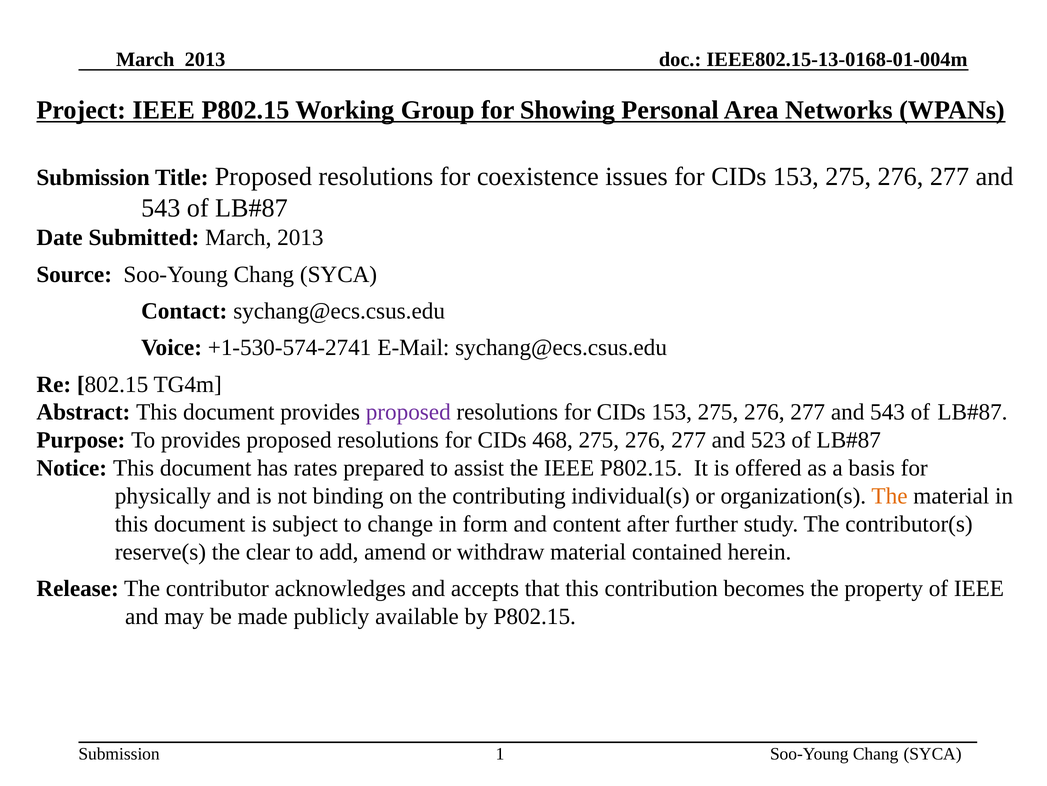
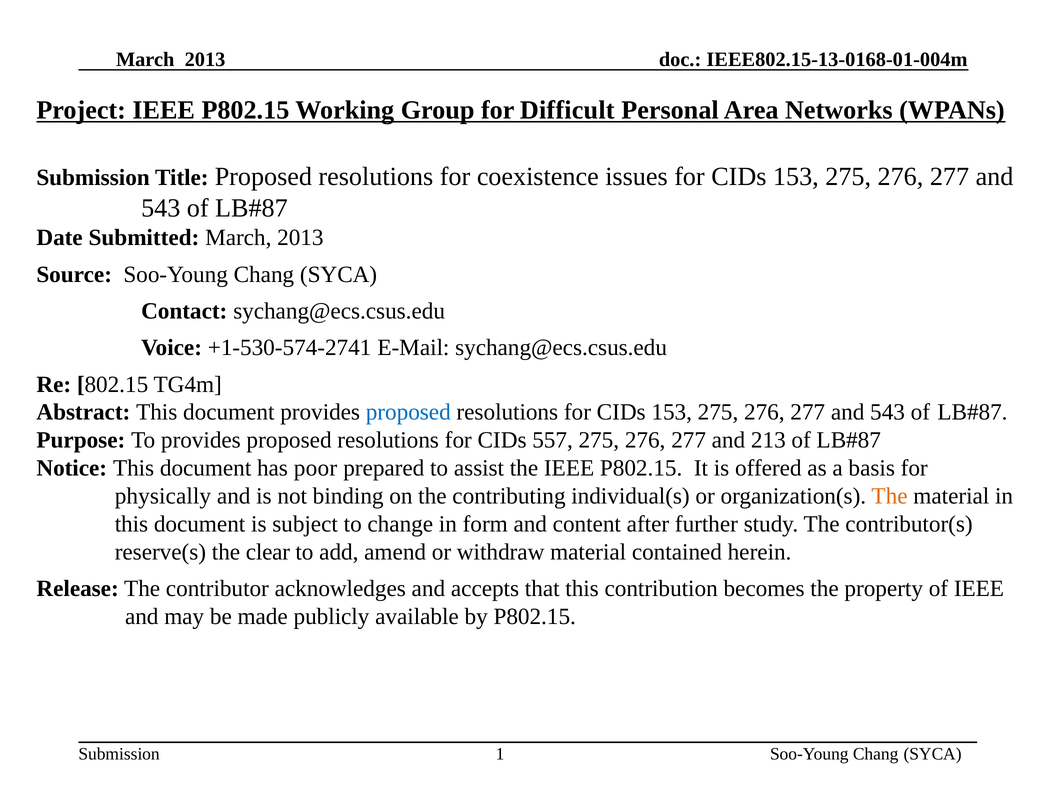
Showing: Showing -> Difficult
proposed at (408, 412) colour: purple -> blue
468: 468 -> 557
523: 523 -> 213
rates: rates -> poor
